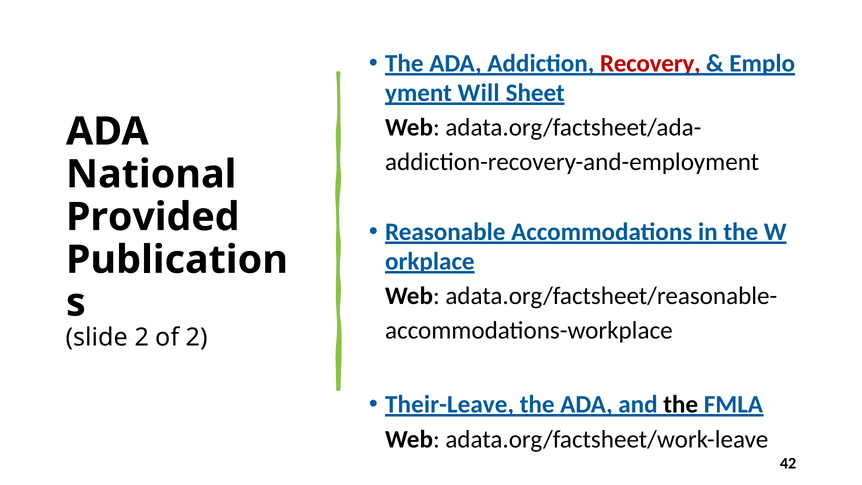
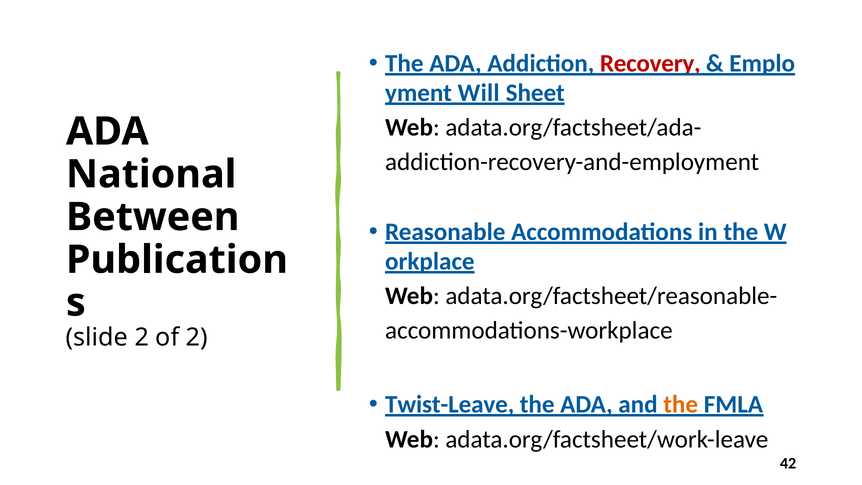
Provided: Provided -> Between
Their-Leave: Their-Leave -> Twist-Leave
the at (681, 405) colour: black -> orange
